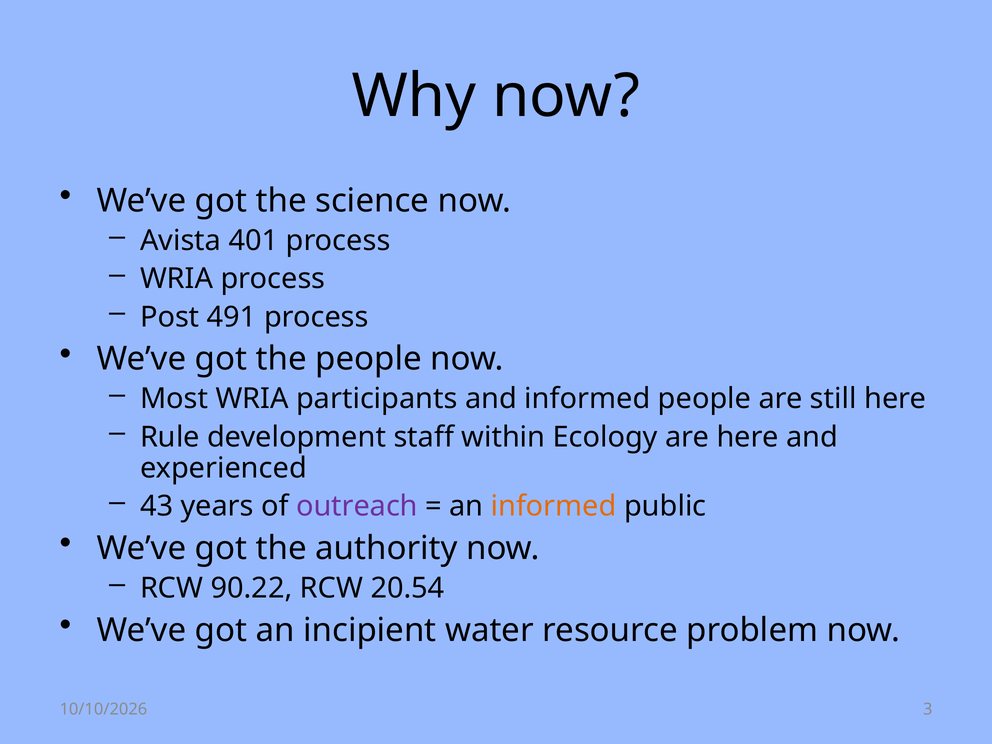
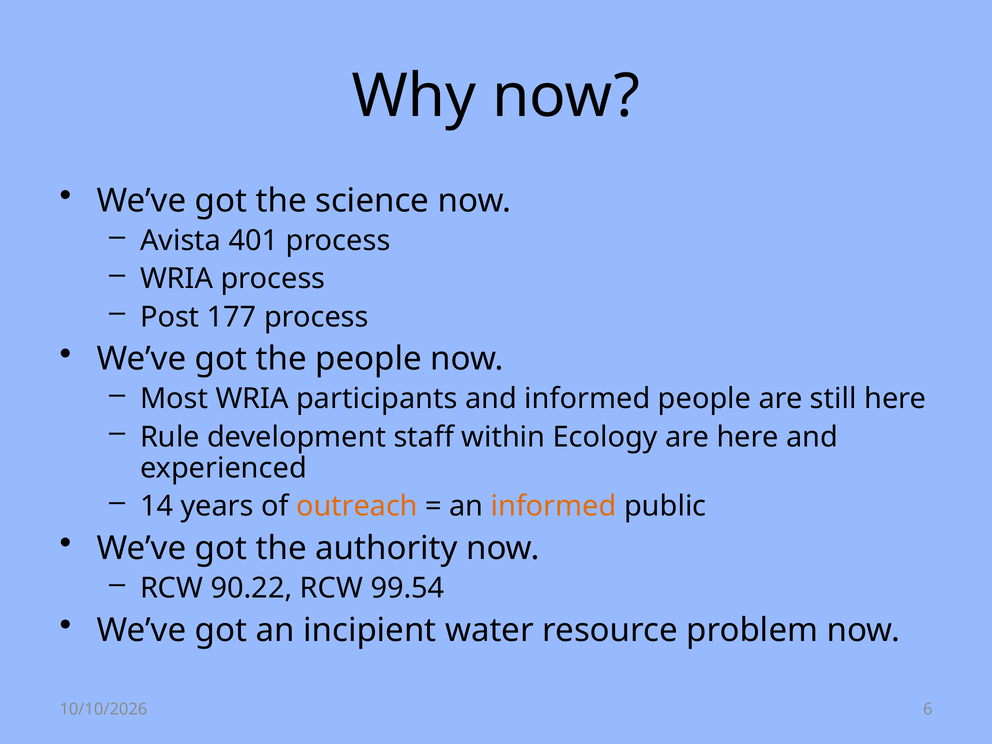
491: 491 -> 177
43: 43 -> 14
outreach colour: purple -> orange
20.54: 20.54 -> 99.54
3: 3 -> 6
